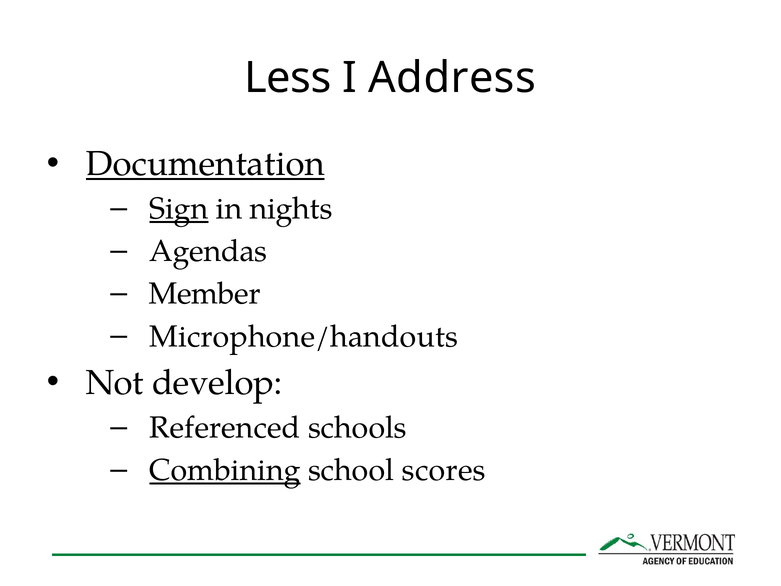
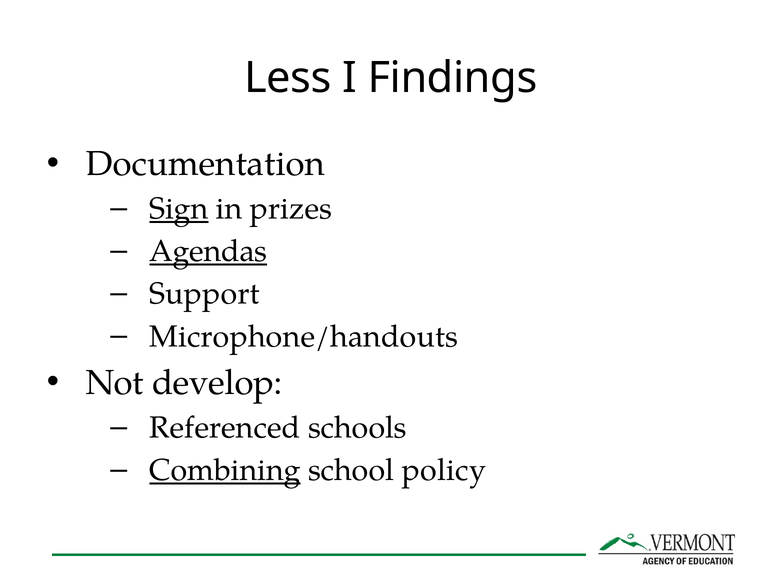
Address: Address -> Findings
Documentation underline: present -> none
nights: nights -> prizes
Agendas underline: none -> present
Member: Member -> Support
scores: scores -> policy
